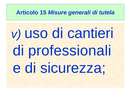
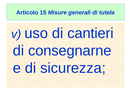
professionali: professionali -> consegnarne
